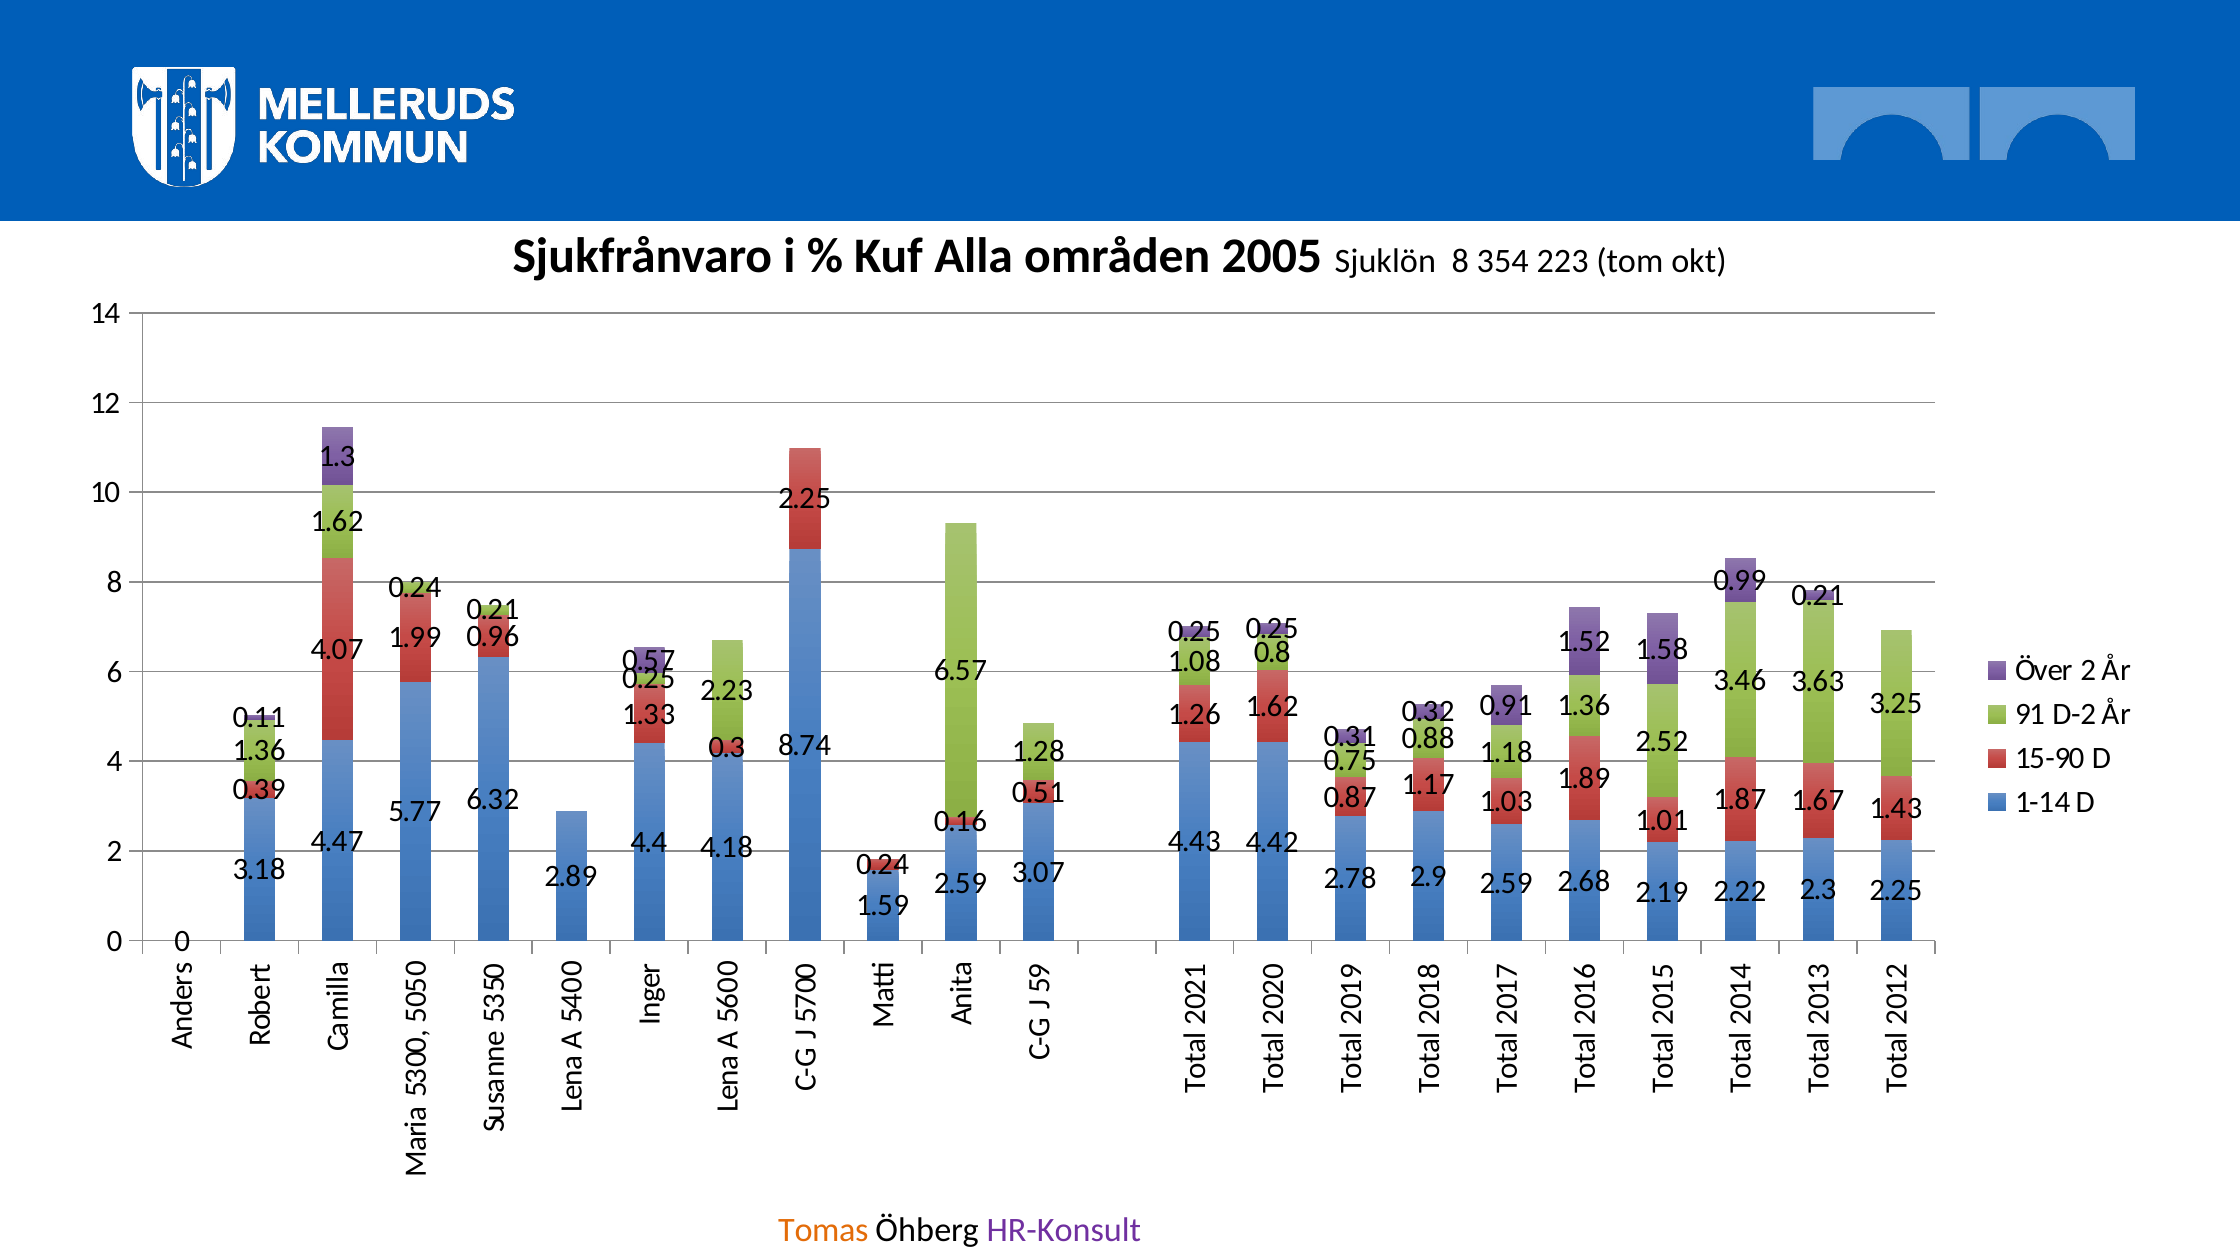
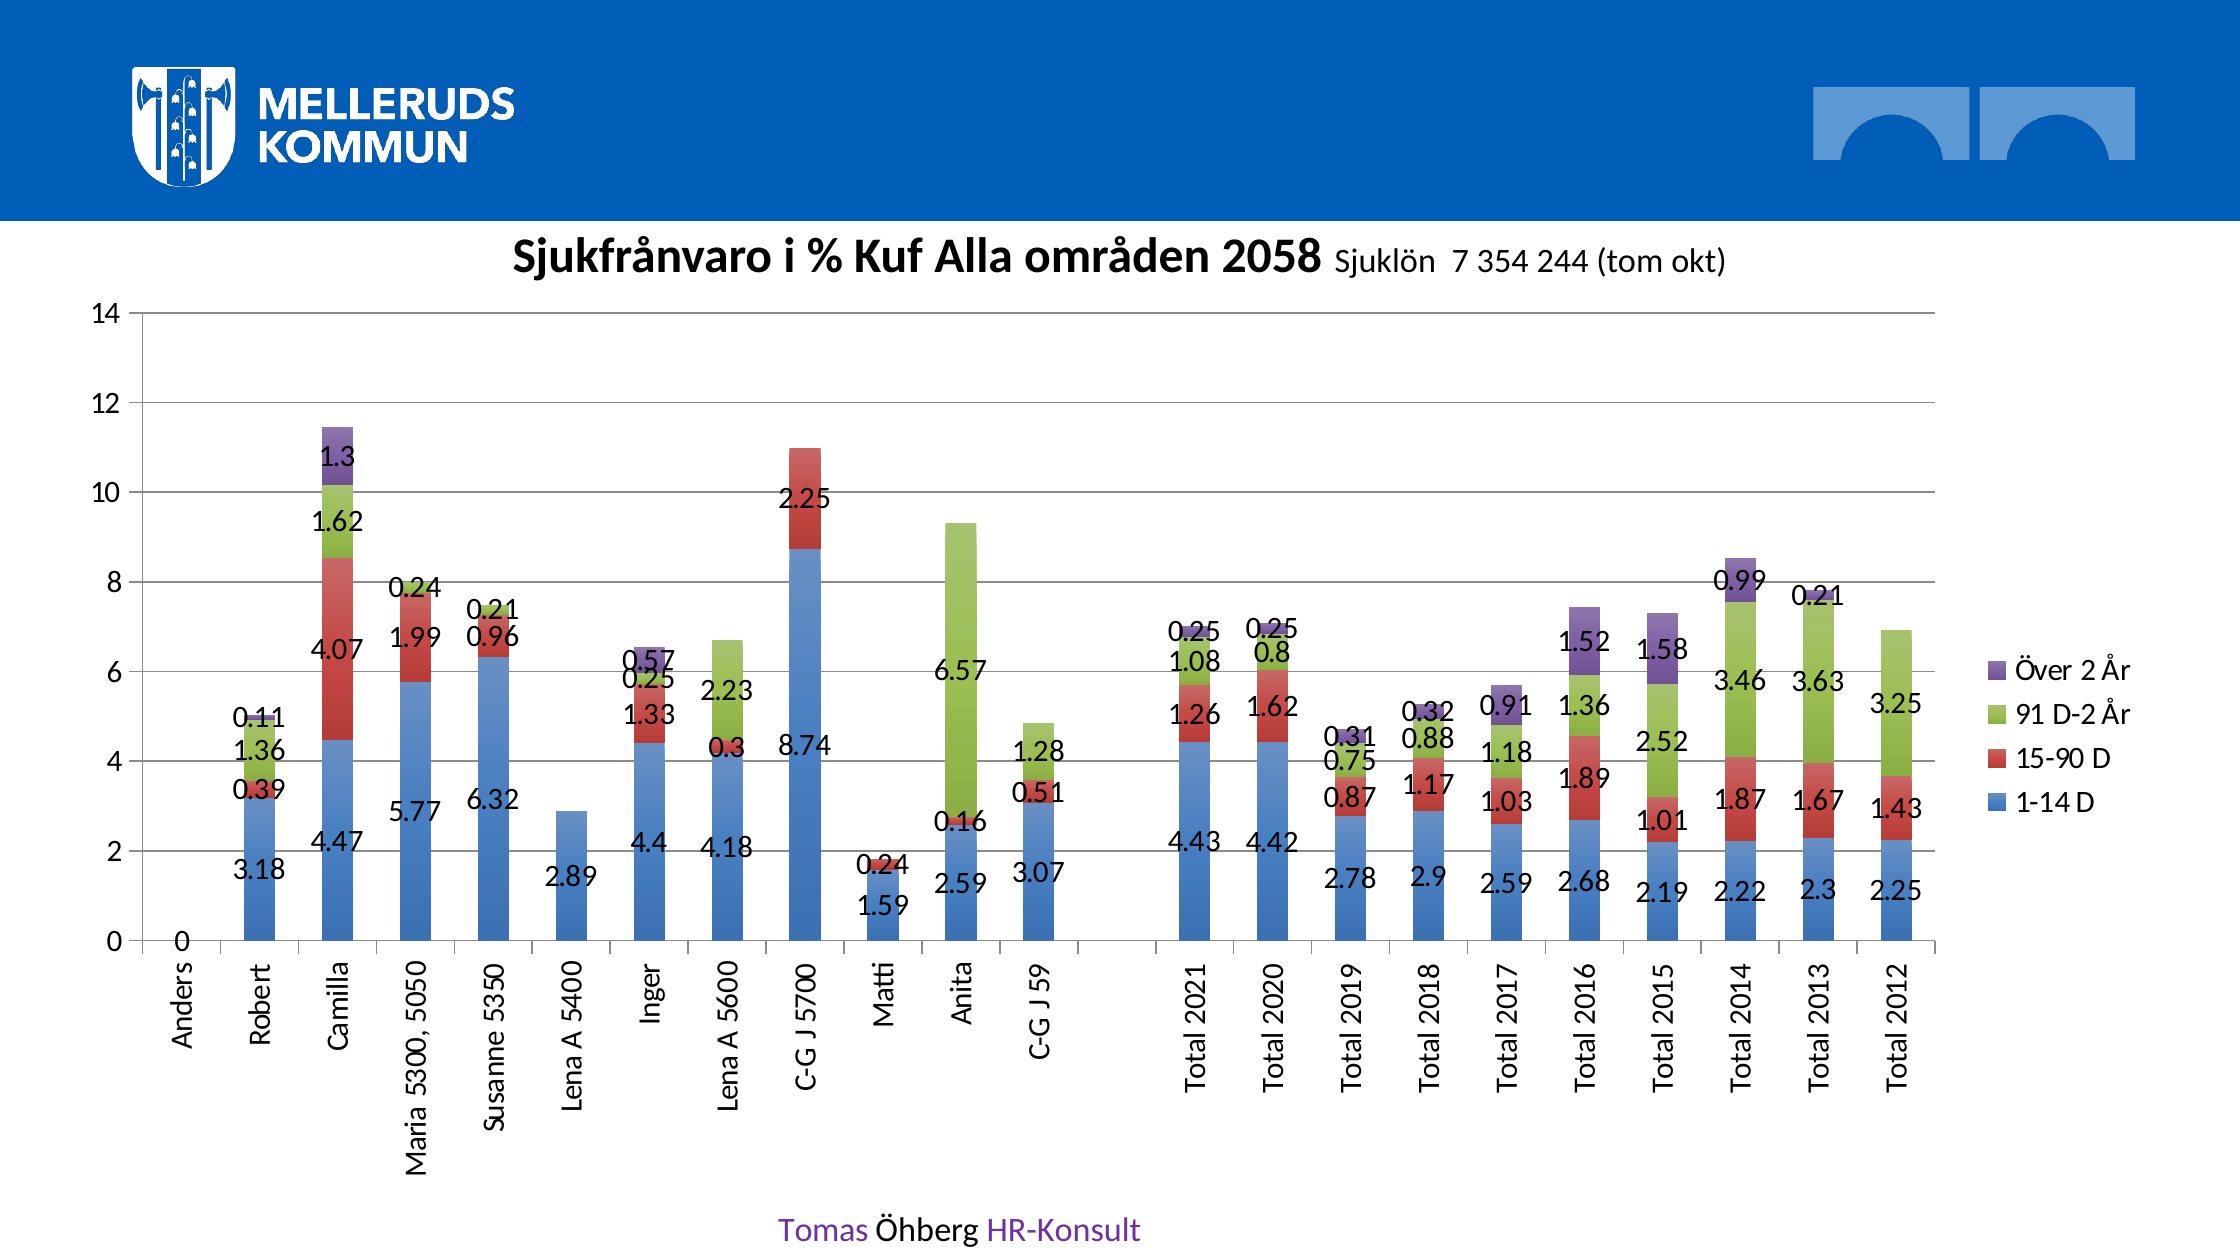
2005: 2005 -> 2058
Sjuklön 8: 8 -> 7
223: 223 -> 244
Tomas colour: orange -> purple
